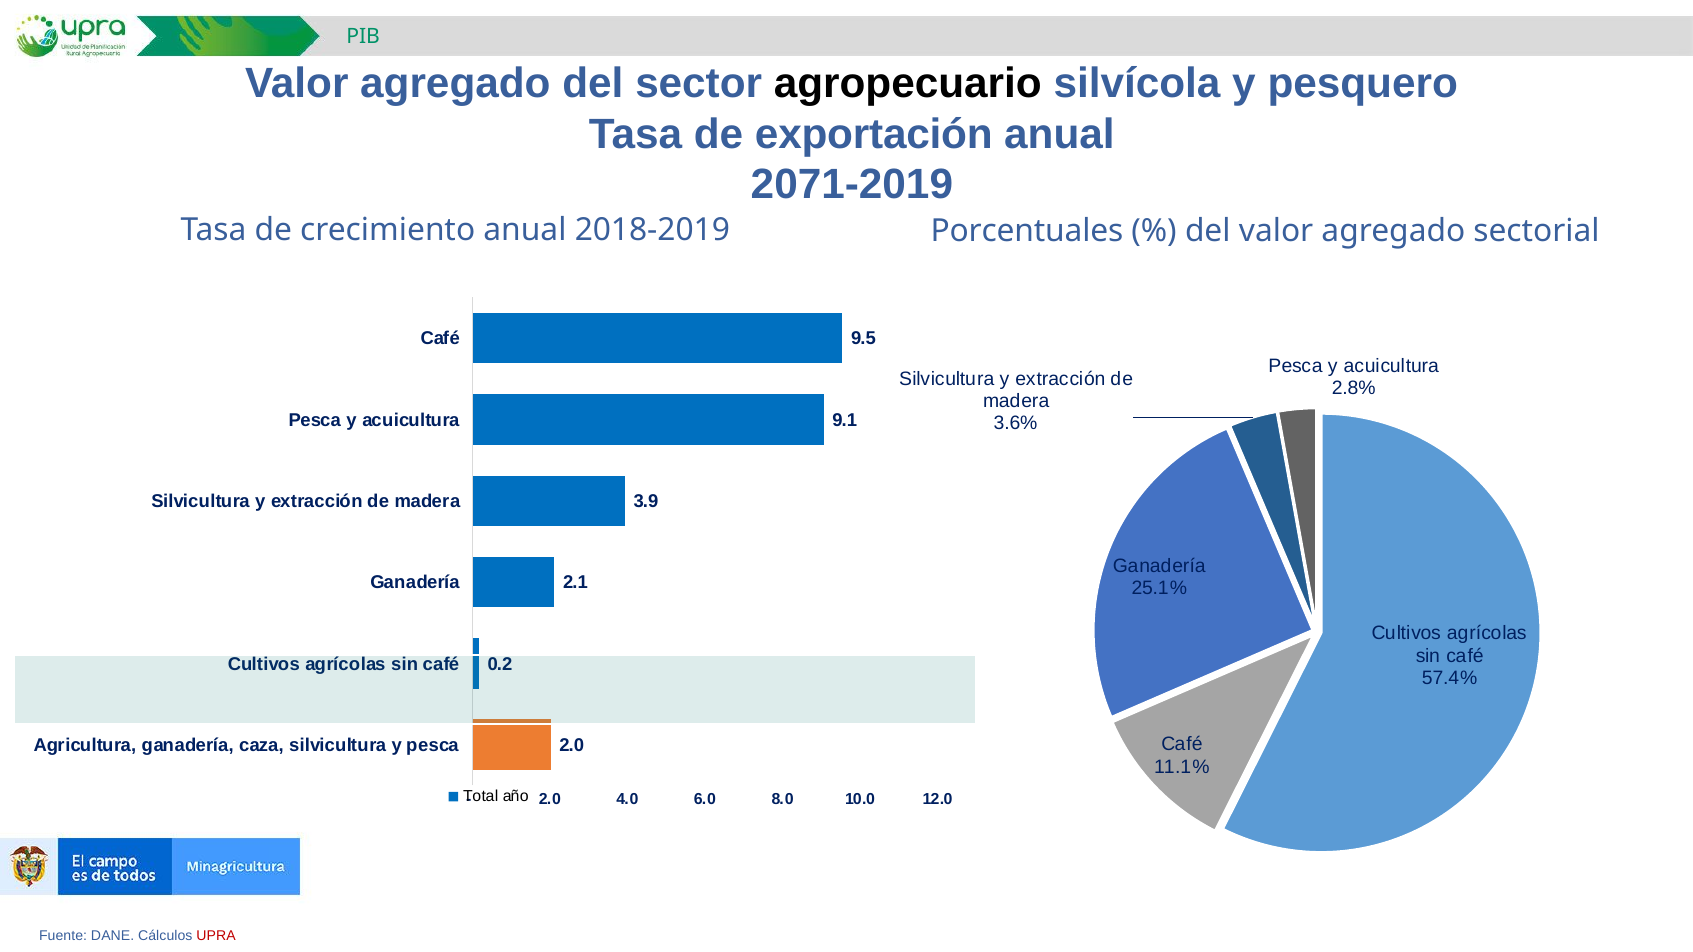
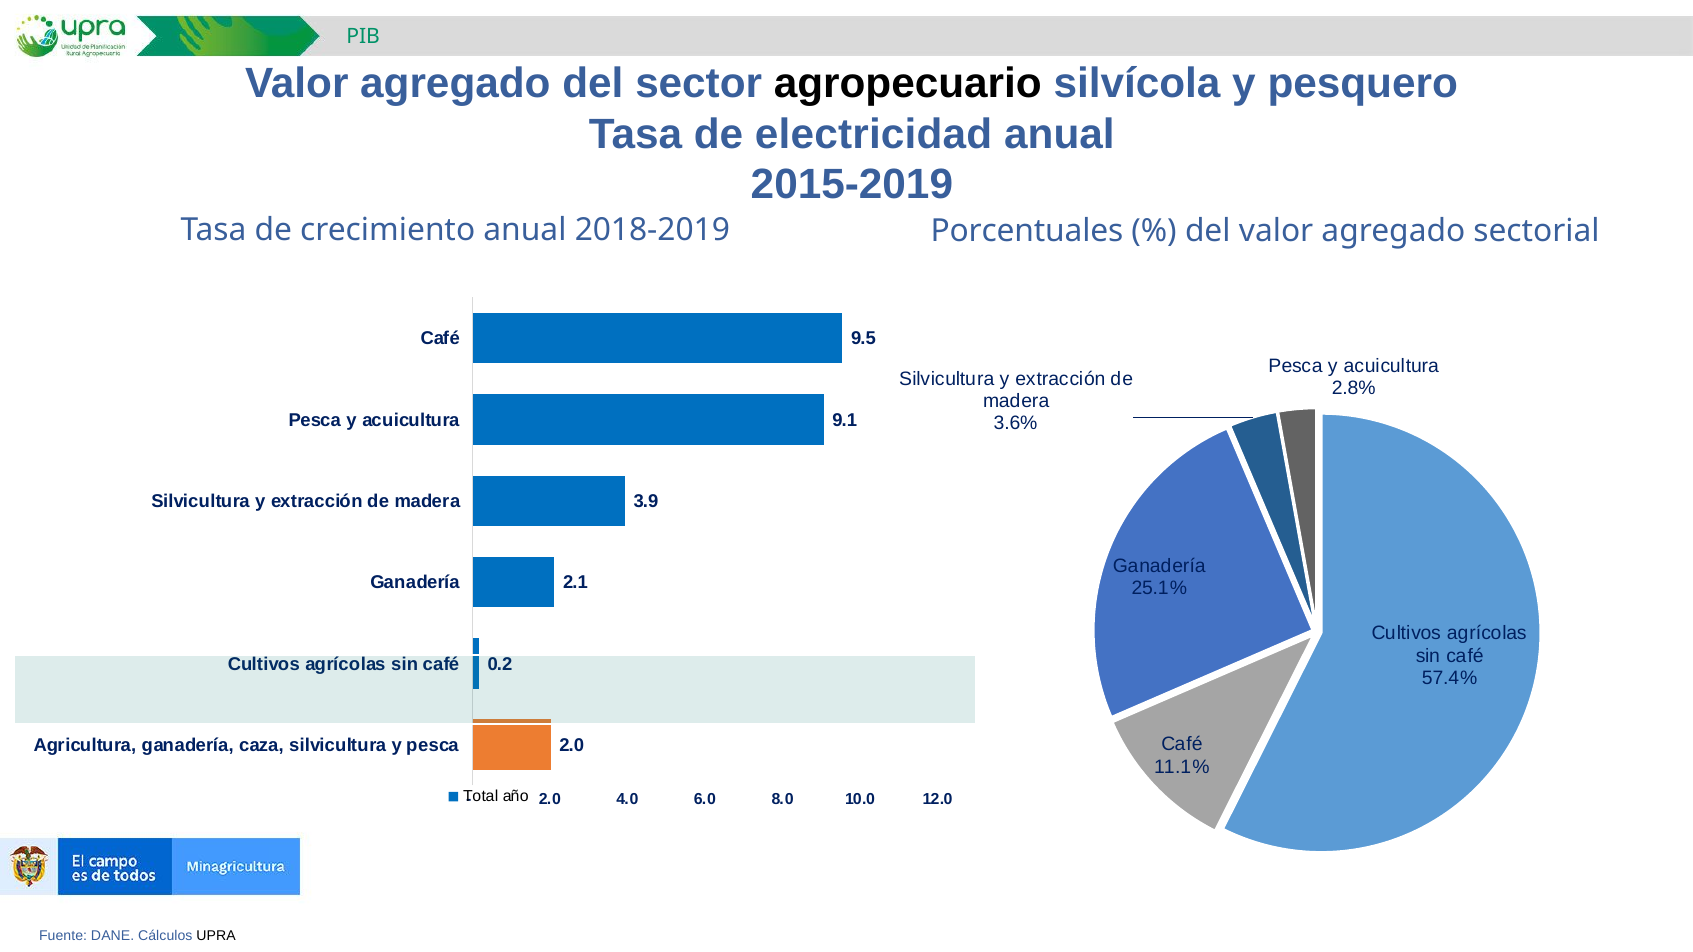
exportación: exportación -> electricidad
2071-2019: 2071-2019 -> 2015-2019
UPRA colour: red -> black
